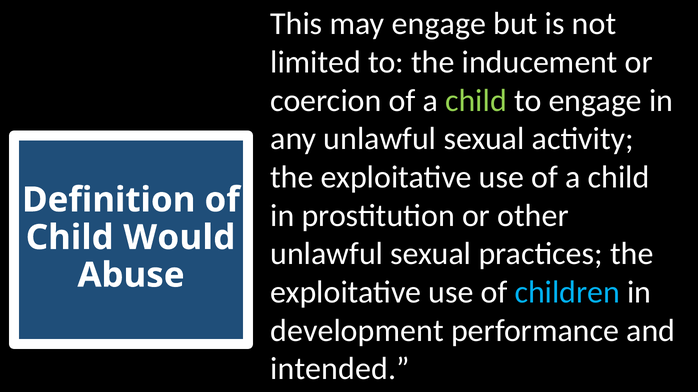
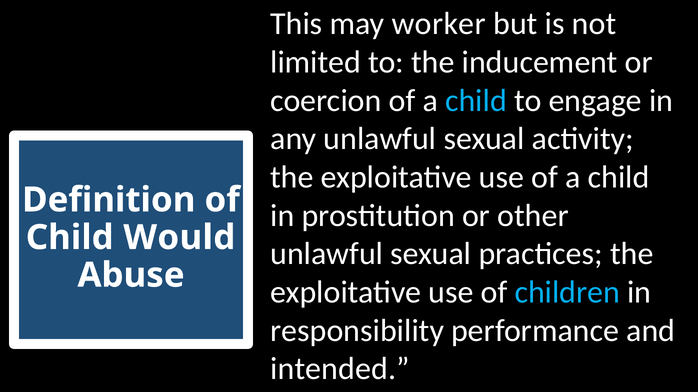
may engage: engage -> worker
child at (476, 101) colour: light green -> light blue
development: development -> responsibility
